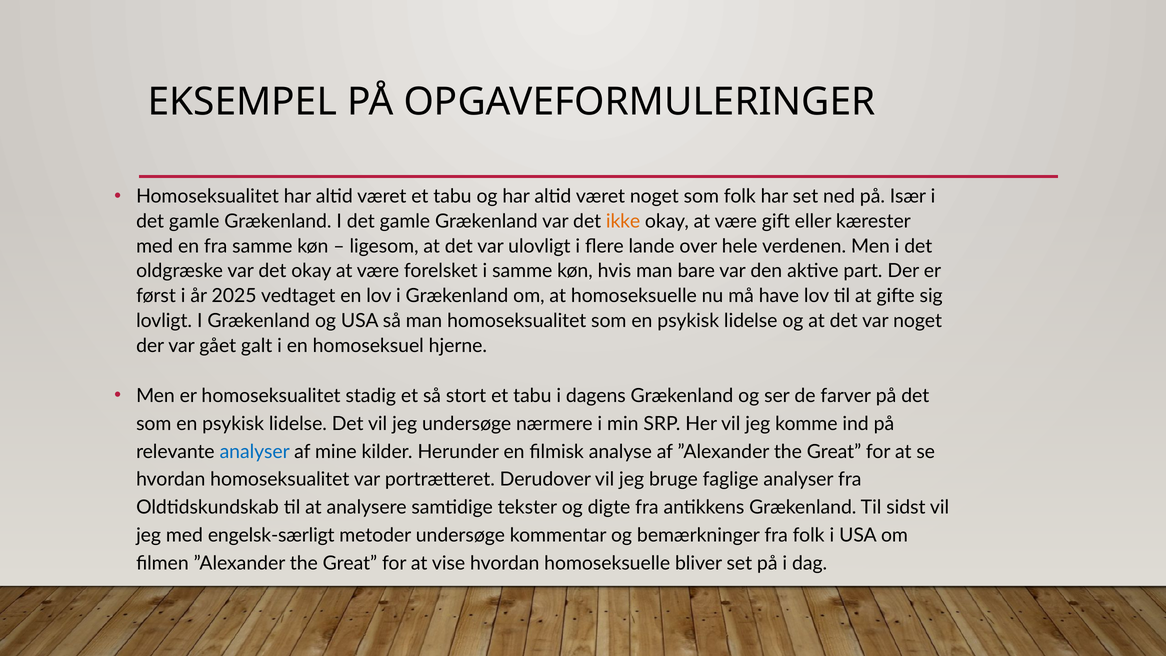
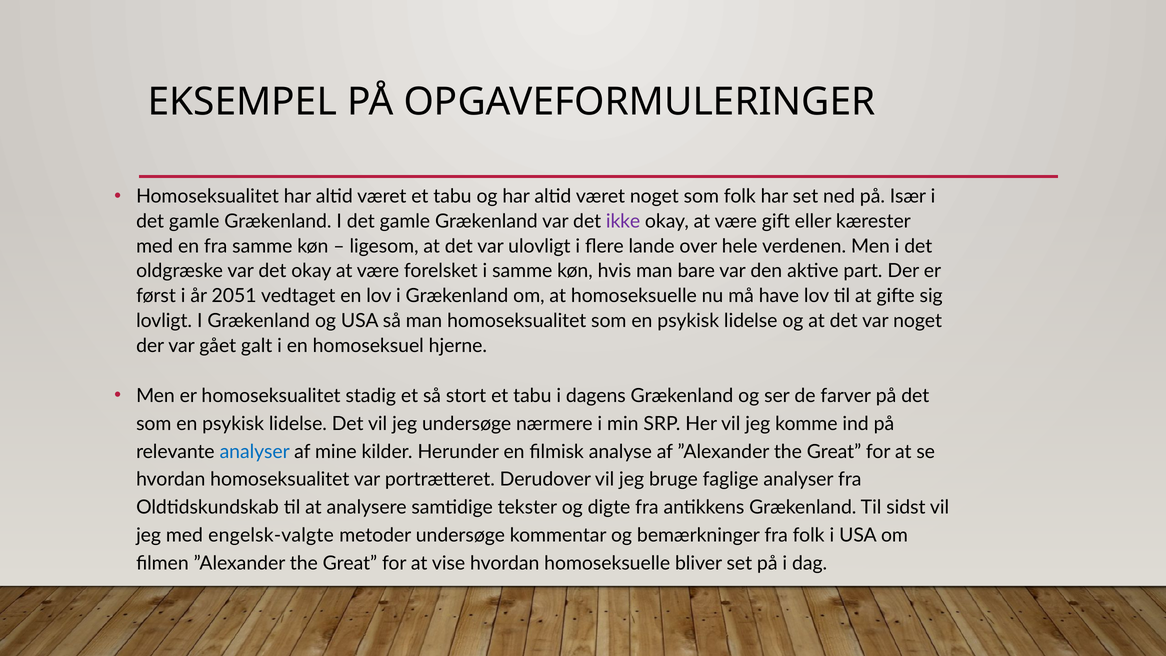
ikke colour: orange -> purple
2025: 2025 -> 2051
engelsk-særligt: engelsk-særligt -> engelsk-valgte
